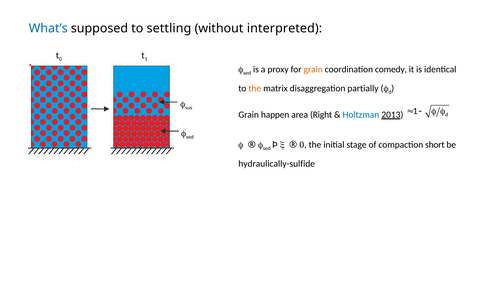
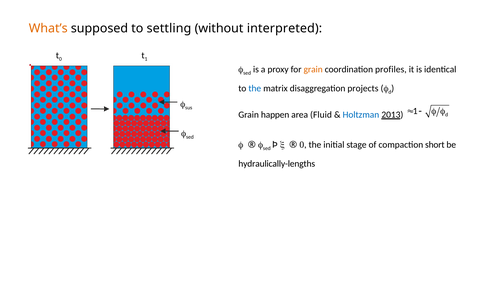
What’s colour: blue -> orange
comedy: comedy -> profiles
the at (255, 88) colour: orange -> blue
partially: partially -> projects
Right: Right -> Fluid
hydraulically-sulfide: hydraulically-sulfide -> hydraulically-lengths
